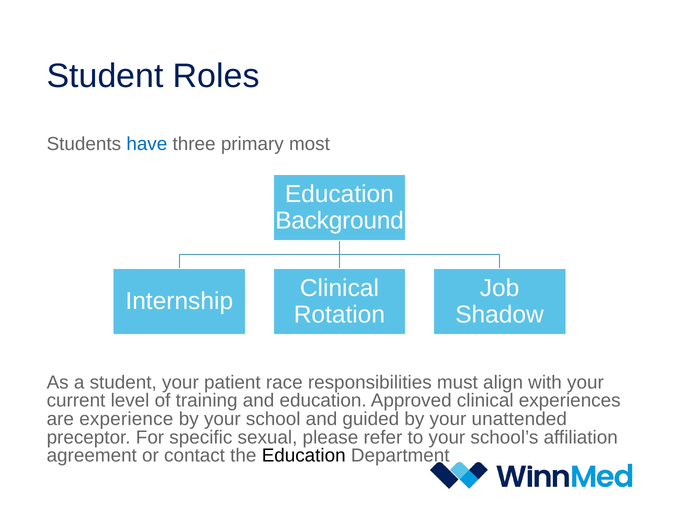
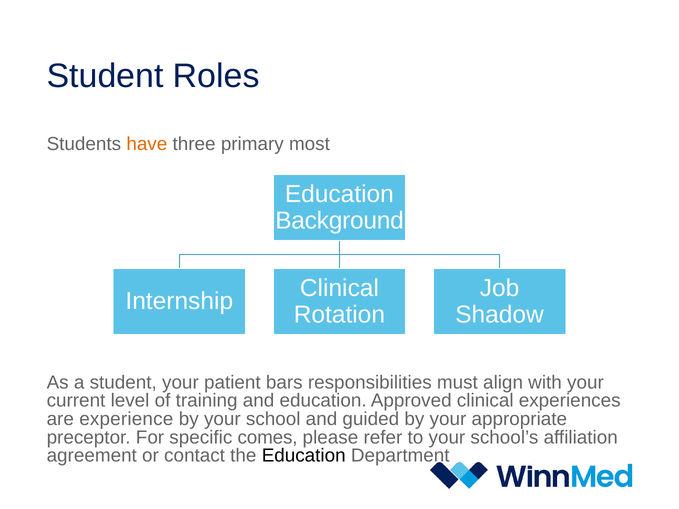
have colour: blue -> orange
race: race -> bars
unattended: unattended -> appropriate
sexual: sexual -> comes
